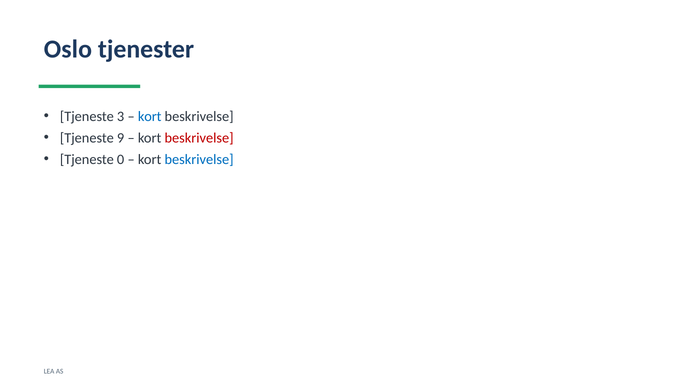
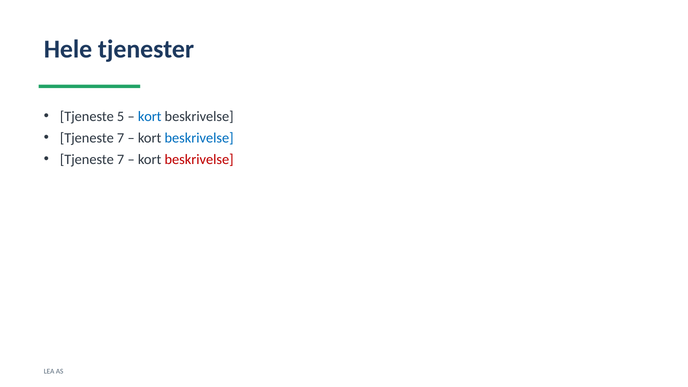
Oslo: Oslo -> Hele
3: 3 -> 5
9 at (121, 138): 9 -> 7
beskrivelse at (199, 138) colour: red -> blue
0 at (121, 160): 0 -> 7
beskrivelse at (199, 160) colour: blue -> red
